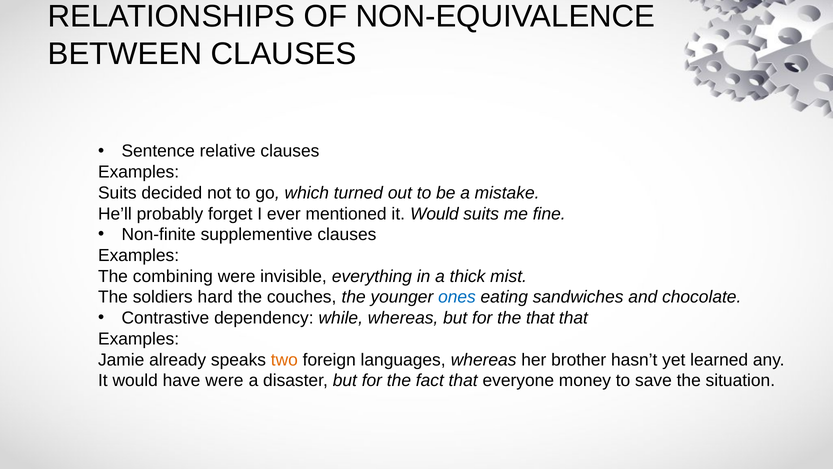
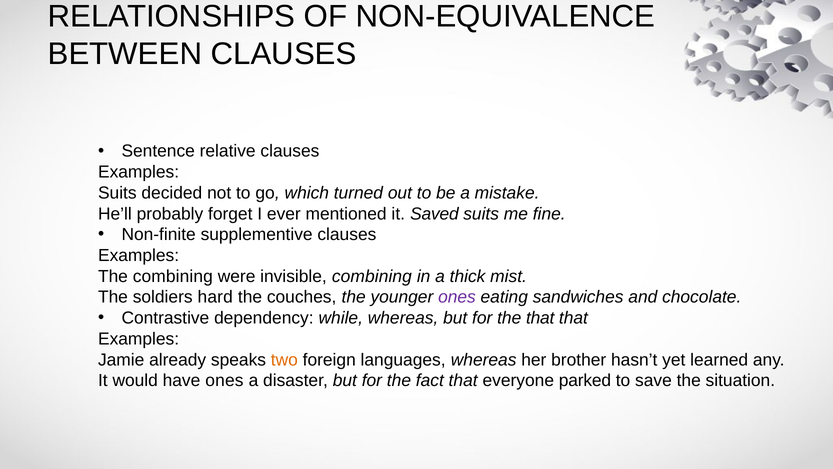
mentioned it Would: Would -> Saved
invisible everything: everything -> combining
ones at (457, 297) colour: blue -> purple
have were: were -> ones
money: money -> parked
